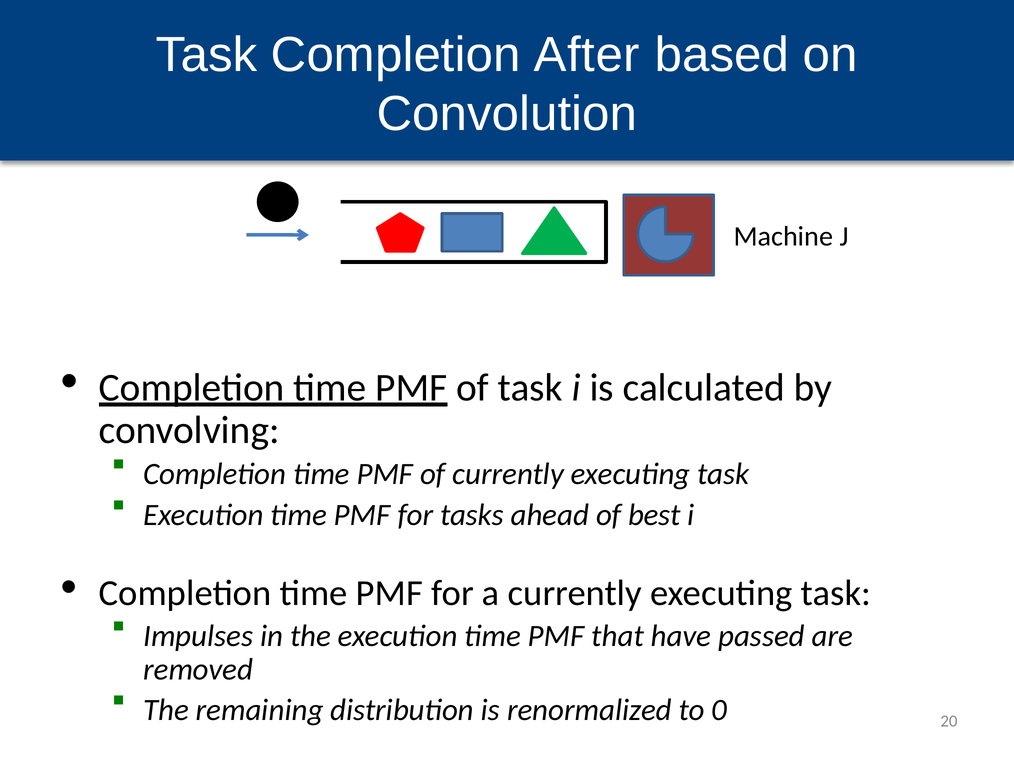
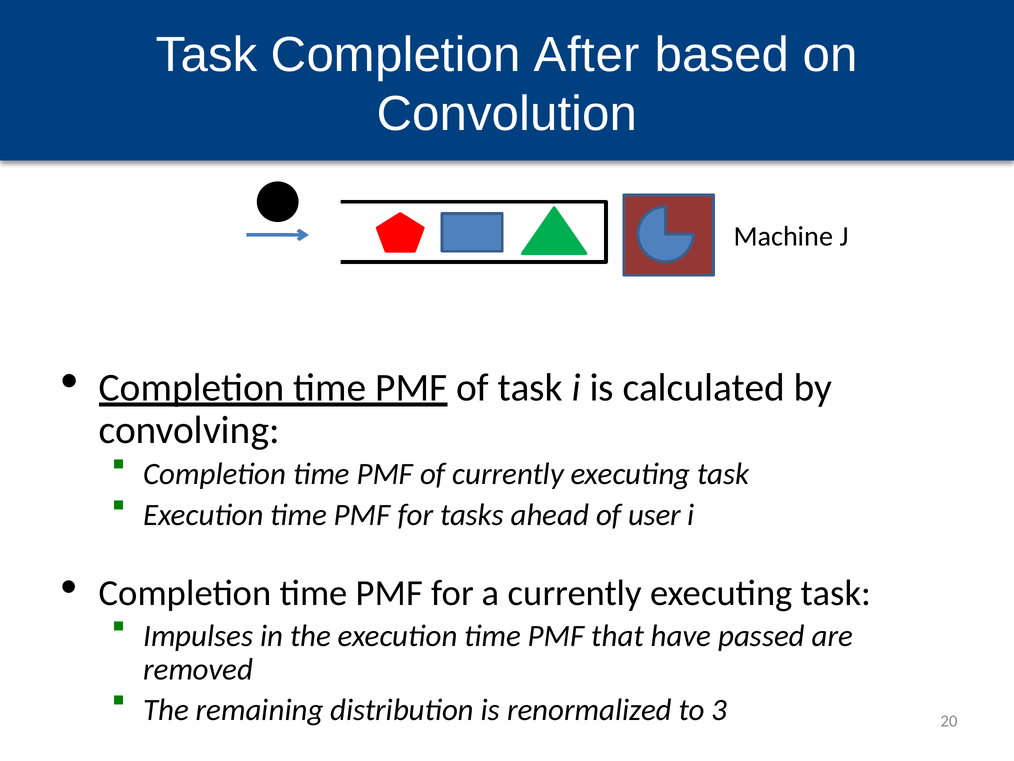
best: best -> user
0: 0 -> 3
